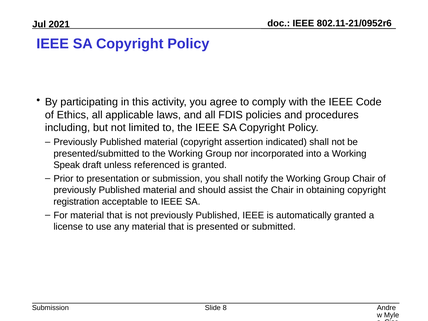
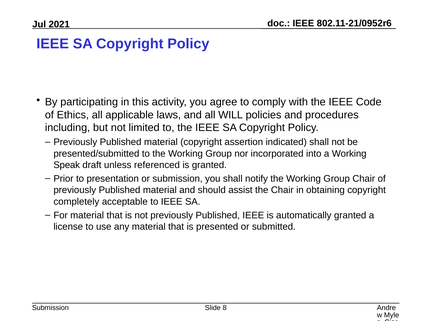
FDIS: FDIS -> WILL
registration: registration -> completely
